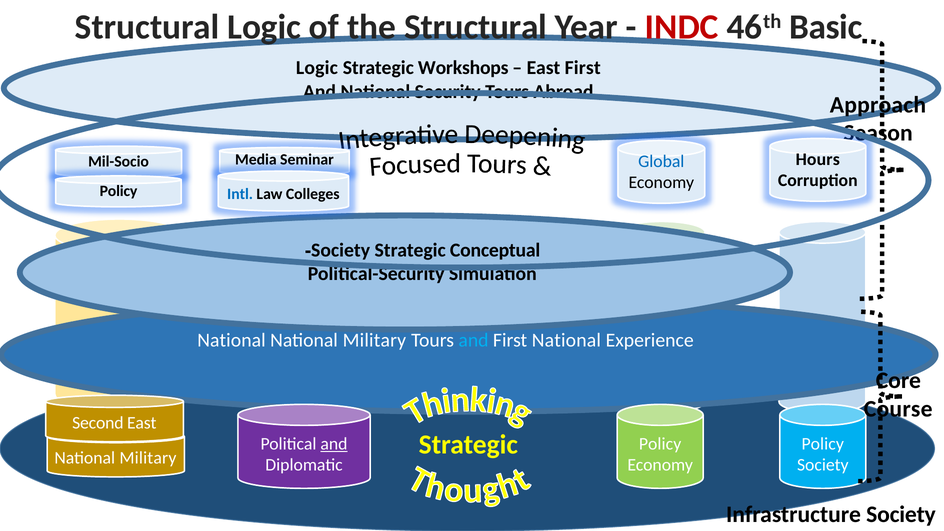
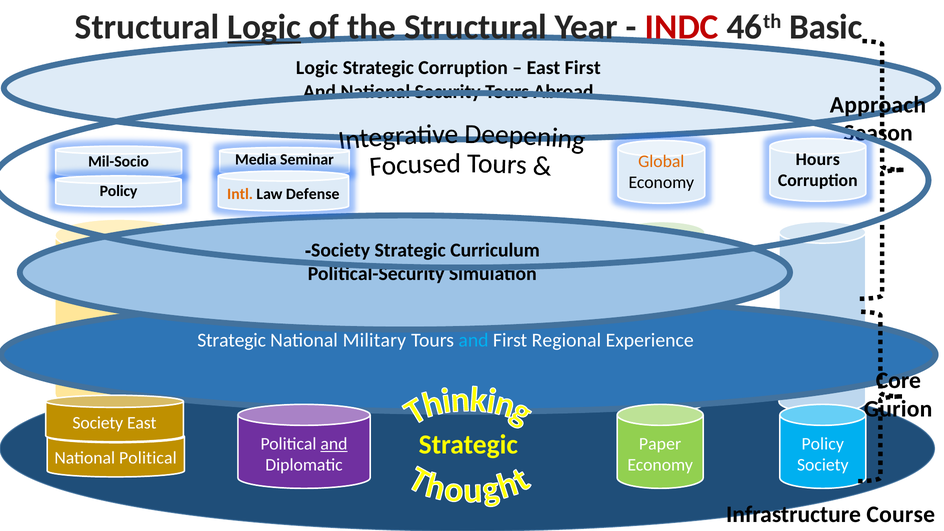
Logic at (264, 27) underline: none -> present
Strategic Workshops: Workshops -> Corruption
Global colour: blue -> orange
Intl colour: blue -> orange
Colleges: Colleges -> Defense
Conceptual: Conceptual -> Curriculum
National at (231, 340): National -> Strategic
First National: National -> Regional
Course: Course -> Gurion
Second at (98, 423): Second -> Society
Policy at (660, 444): Policy -> Paper
Military at (148, 458): Military -> Political
Infrastructure Society: Society -> Course
